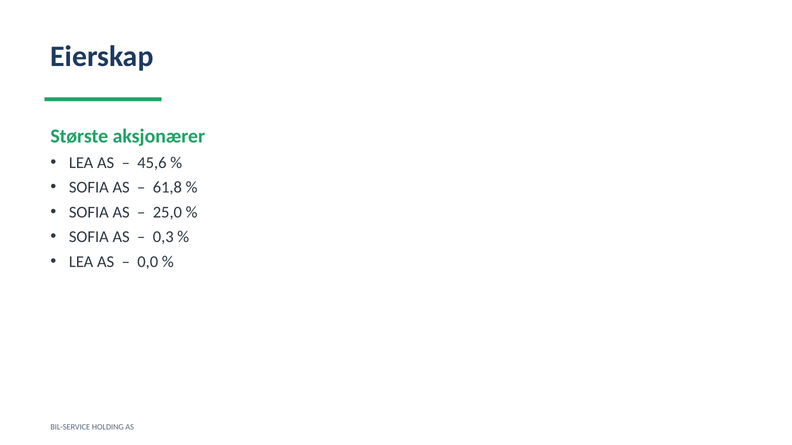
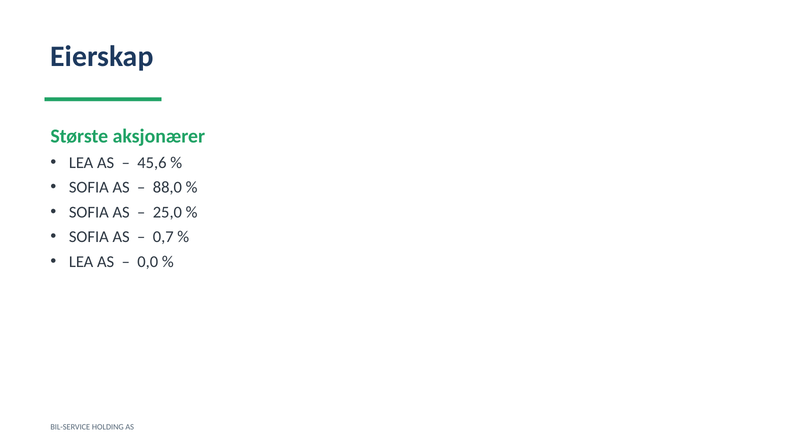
61,8: 61,8 -> 88,0
0,3: 0,3 -> 0,7
